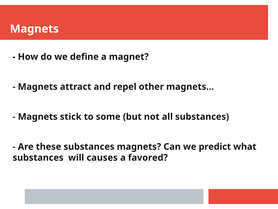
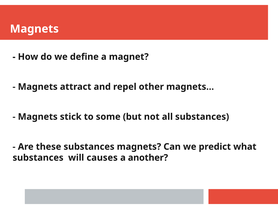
favored: favored -> another
